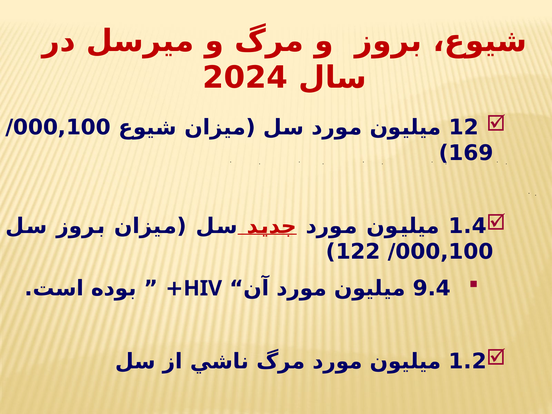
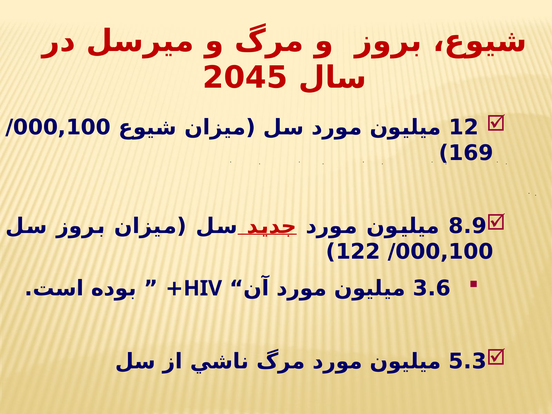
2024: 2024 -> 2045
1.4: 1.4 -> 8.9
9.4: 9.4 -> 3.6
1.2: 1.2 -> 5.3
